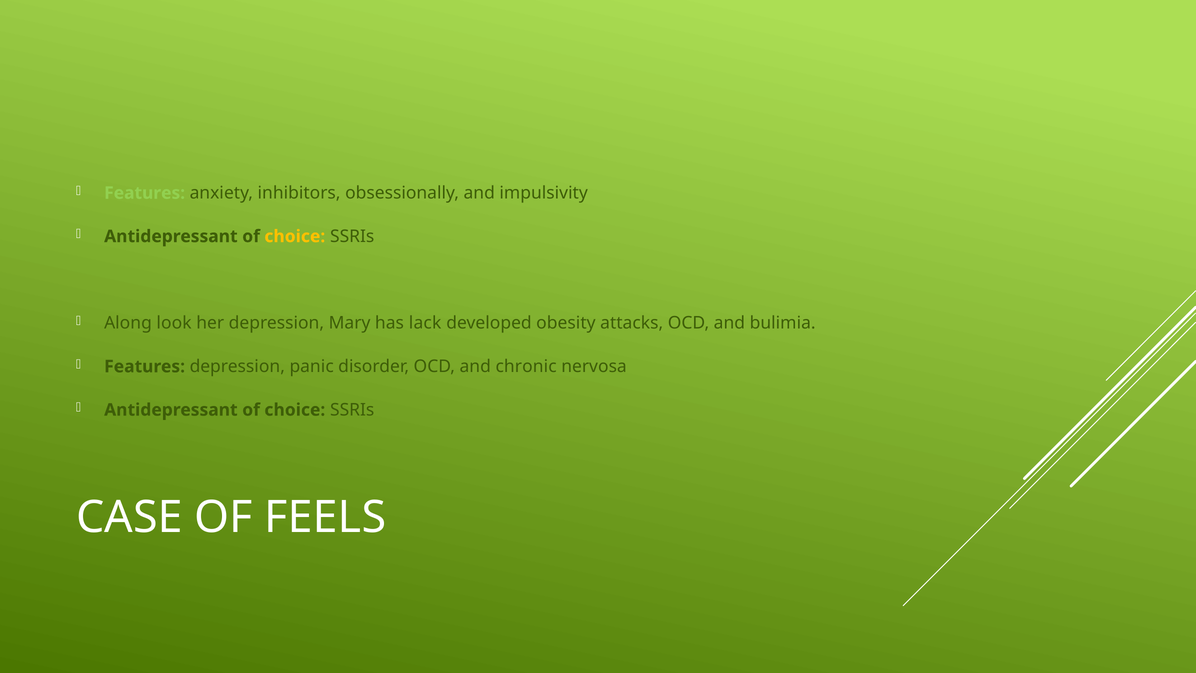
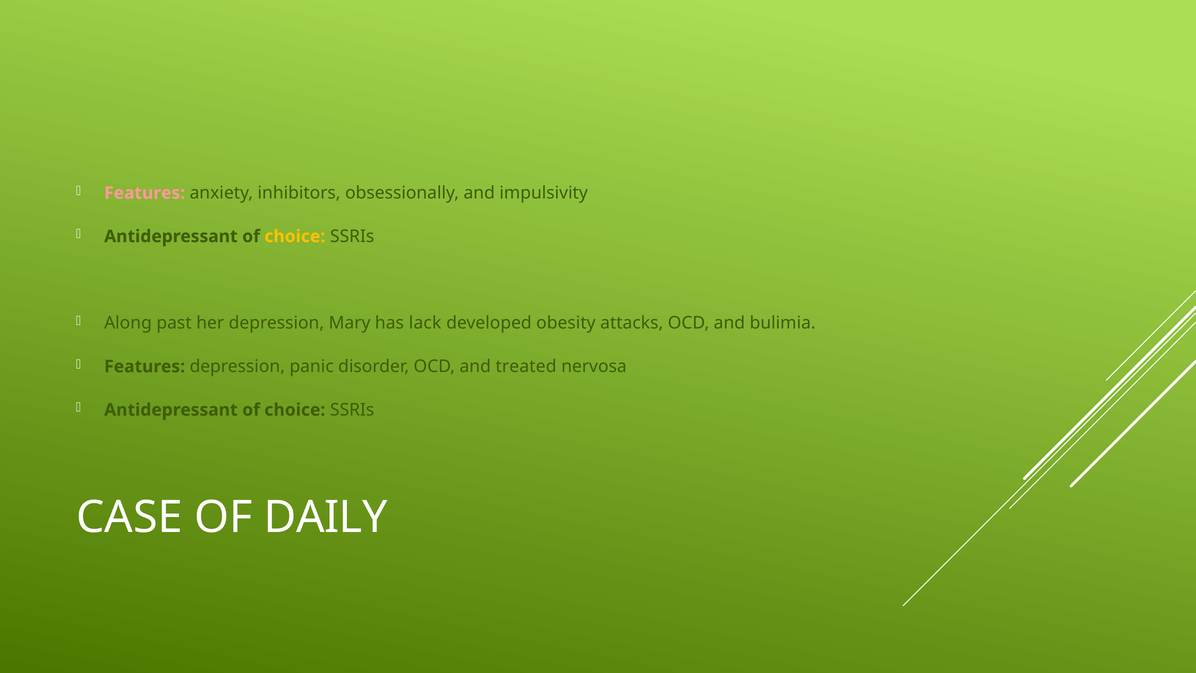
Features at (145, 193) colour: light green -> pink
look: look -> past
chronic: chronic -> treated
FEELS: FEELS -> DAILY
